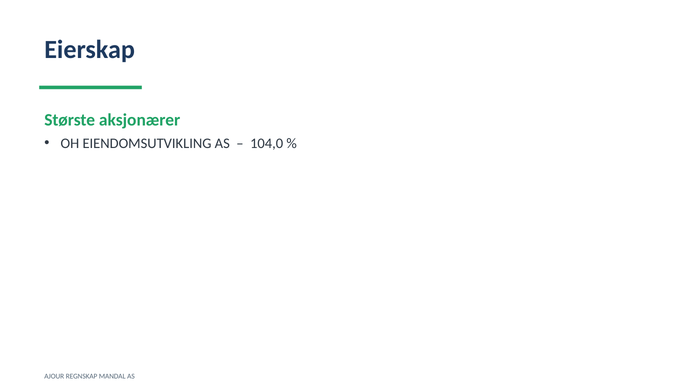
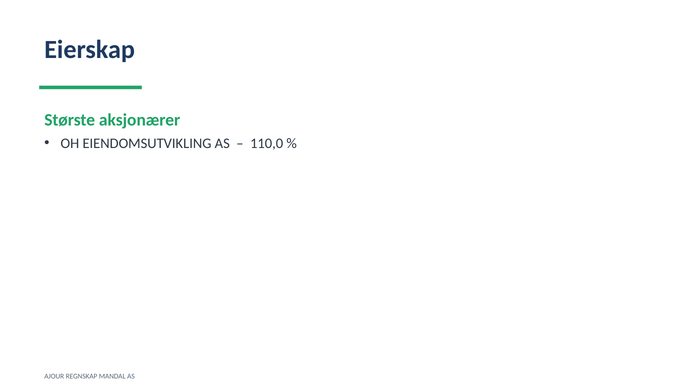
104,0: 104,0 -> 110,0
